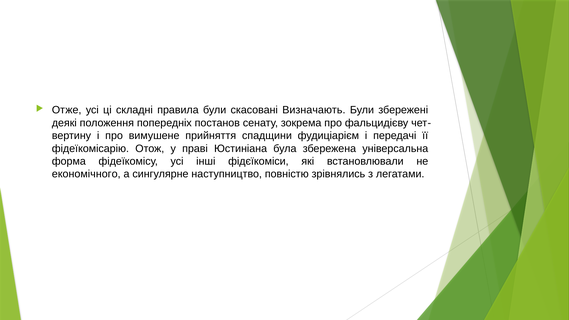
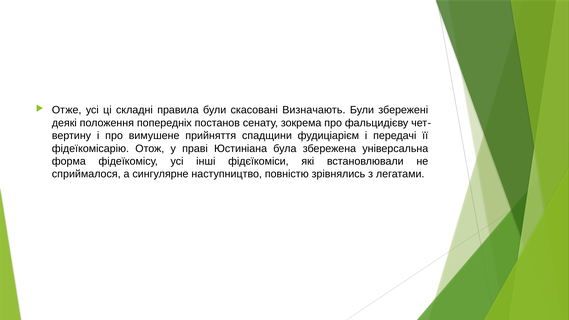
економічного: економічного -> сприймалося
